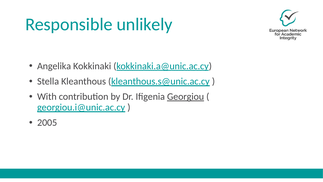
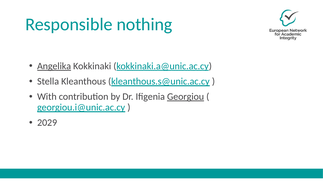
unlikely: unlikely -> nothing
Angelika underline: none -> present
2005: 2005 -> 2029
